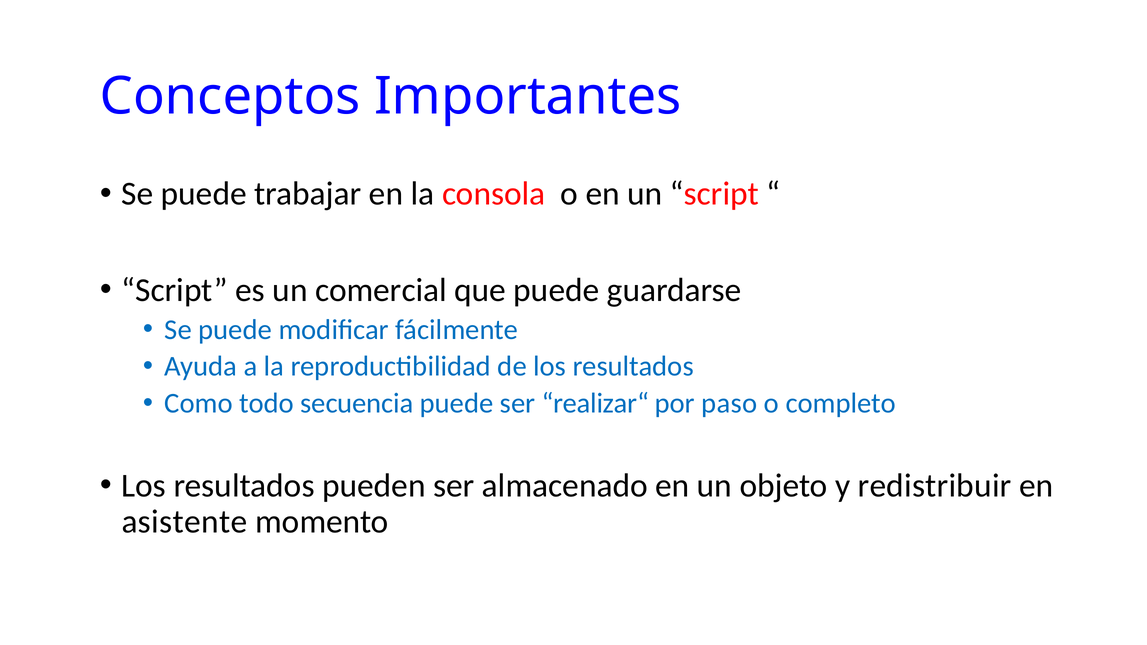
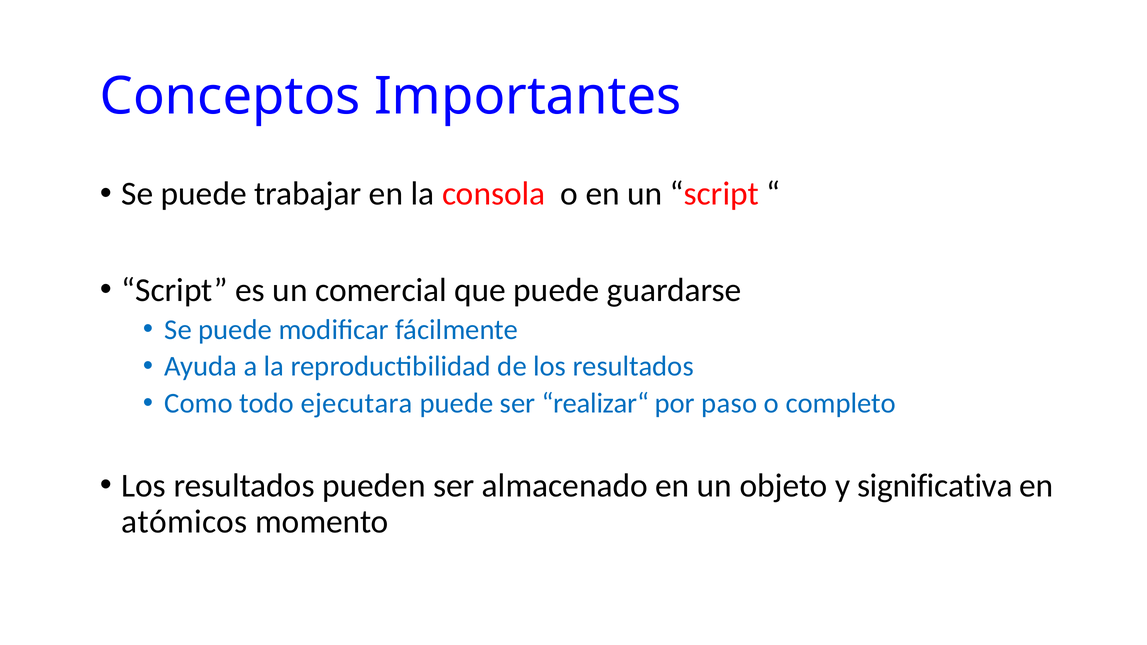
secuencia: secuencia -> ejecutara
redistribuir: redistribuir -> significativa
asistente: asistente -> atómicos
